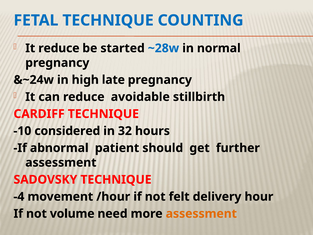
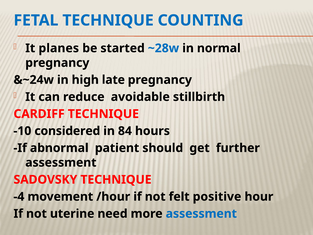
It reduce: reduce -> planes
32: 32 -> 84
delivery: delivery -> positive
volume: volume -> uterine
assessment at (201, 213) colour: orange -> blue
